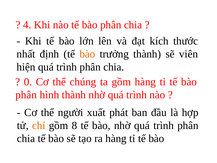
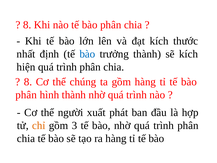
4 at (27, 25): 4 -> 8
bào at (87, 54) colour: orange -> blue
sẽ viên: viên -> kích
0 at (28, 82): 0 -> 8
8: 8 -> 3
